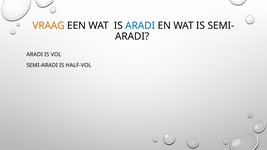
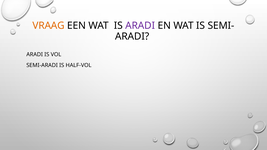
ARADI at (140, 26) colour: blue -> purple
